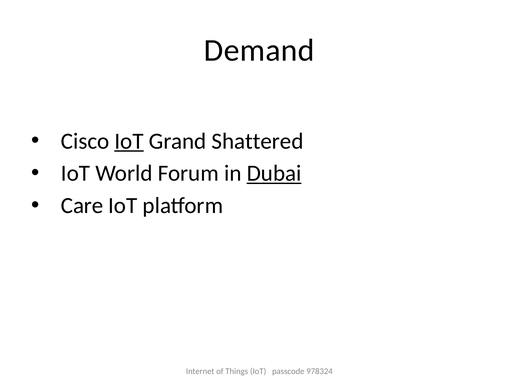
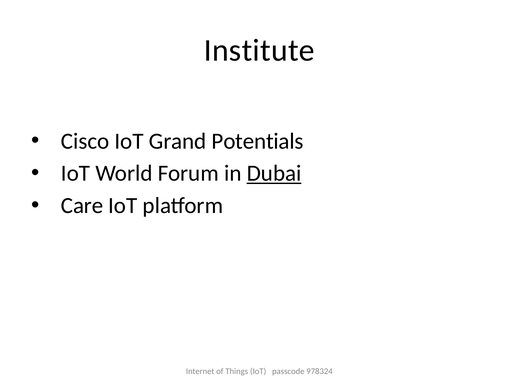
Demand: Demand -> Institute
IoT at (129, 141) underline: present -> none
Shattered: Shattered -> Potentials
